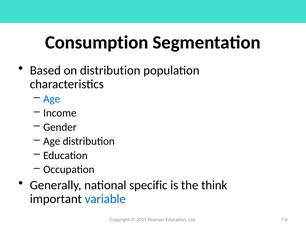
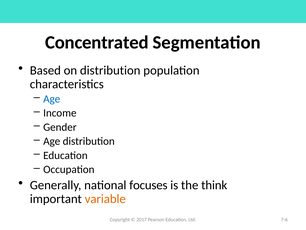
Consumption: Consumption -> Concentrated
specific: specific -> focuses
variable colour: blue -> orange
